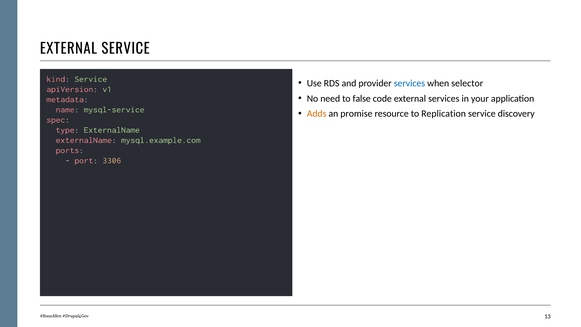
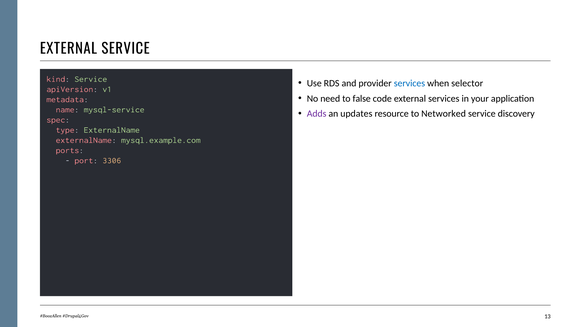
Adds colour: orange -> purple
promise: promise -> updates
Replication: Replication -> Networked
